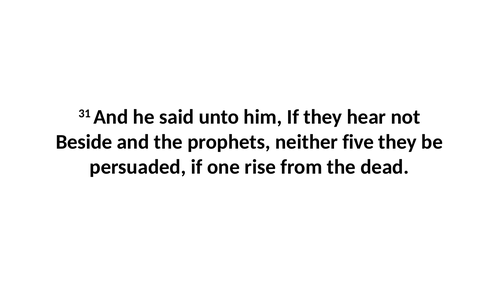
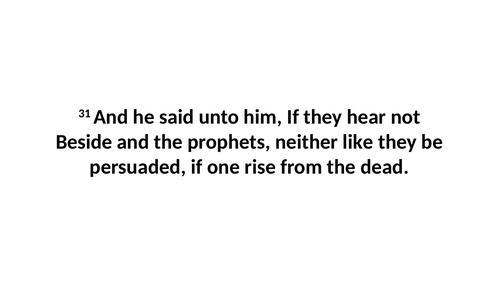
five: five -> like
